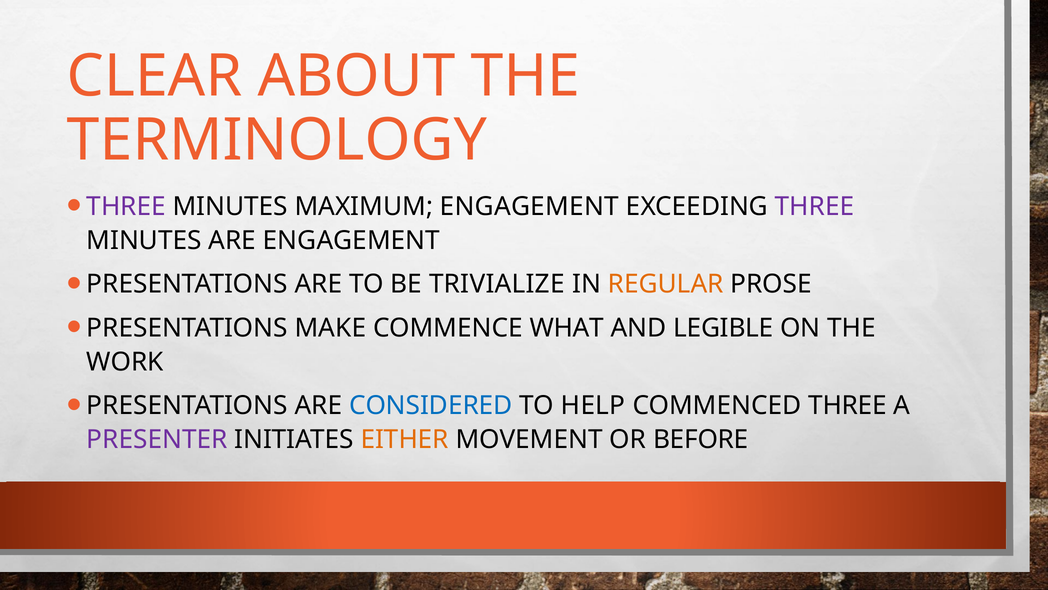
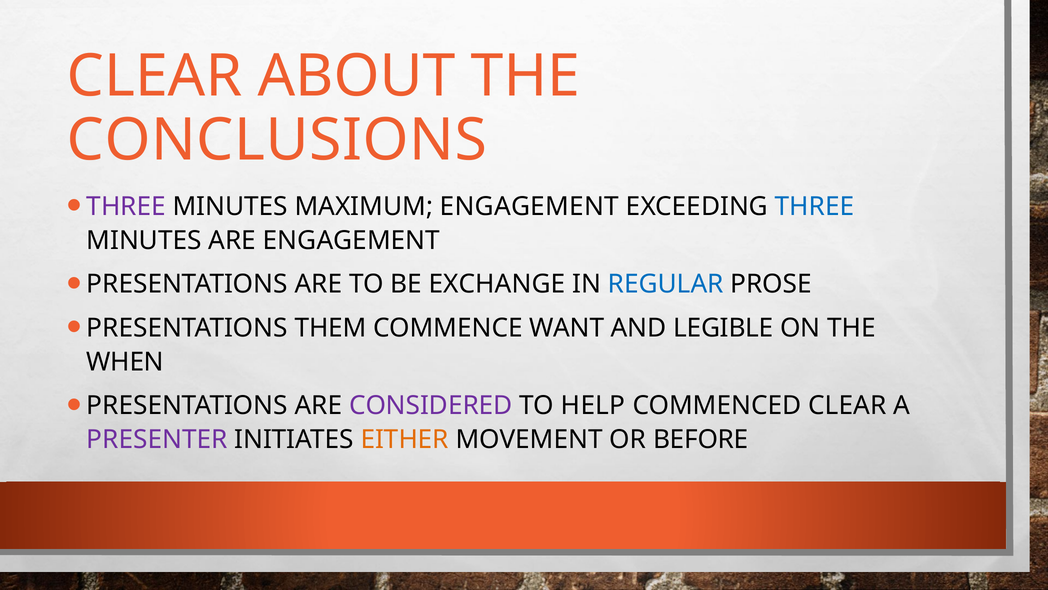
TERMINOLOGY: TERMINOLOGY -> CONCLUSIONS
THREE at (814, 206) colour: purple -> blue
TRIVIALIZE: TRIVIALIZE -> EXCHANGE
REGULAR colour: orange -> blue
MAKE: MAKE -> THEM
WHAT: WHAT -> WANT
WORK: WORK -> WHEN
CONSIDERED colour: blue -> purple
COMMENCED THREE: THREE -> CLEAR
